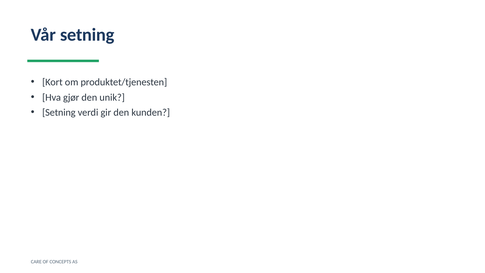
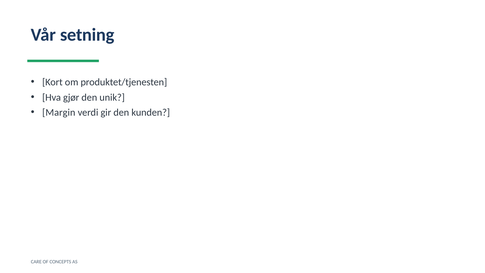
Setning at (59, 112): Setning -> Margin
